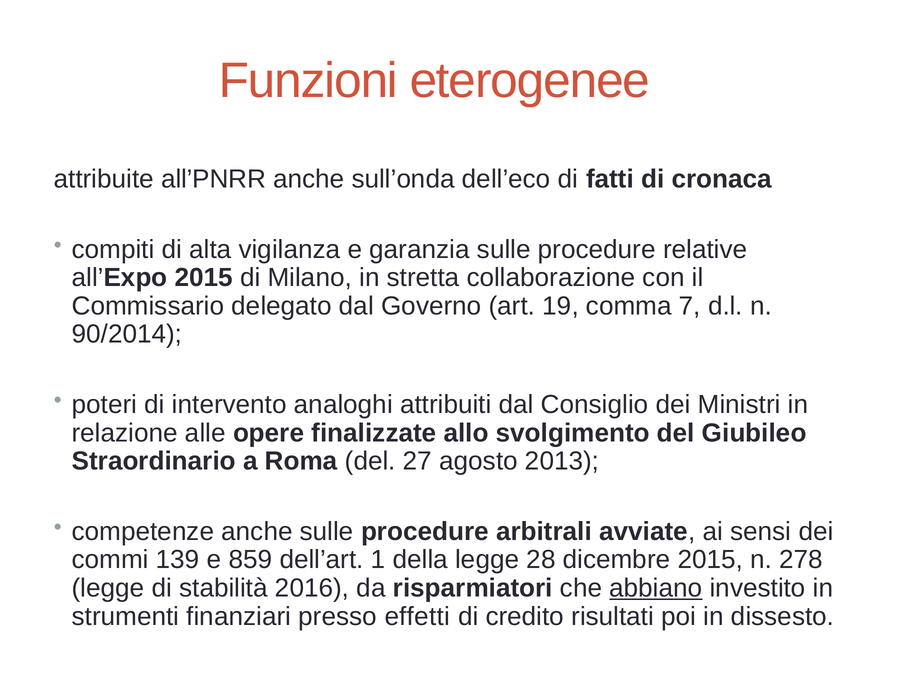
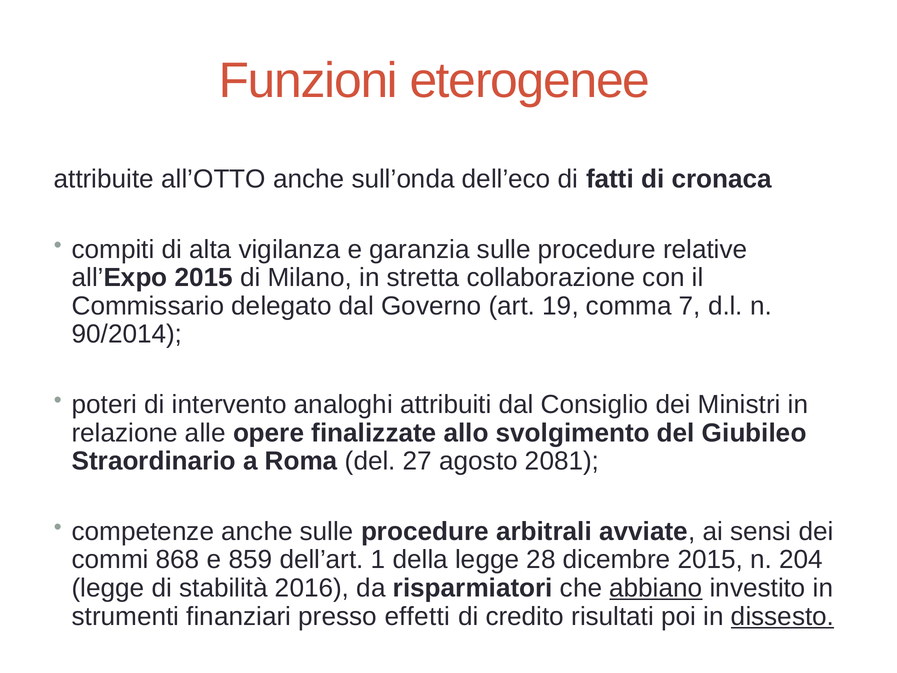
all’PNRR: all’PNRR -> all’OTTO
2013: 2013 -> 2081
139: 139 -> 868
278: 278 -> 204
dissesto underline: none -> present
